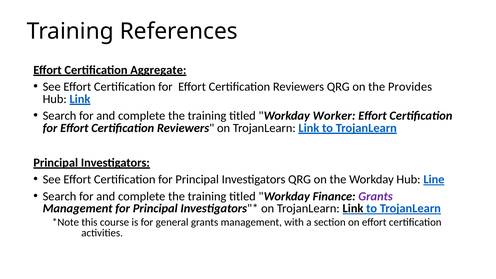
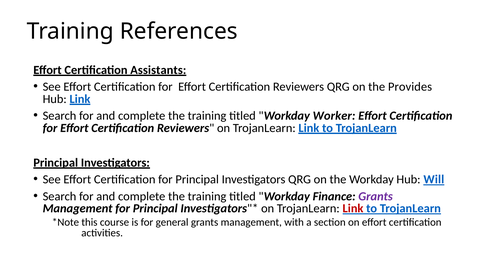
Aggregate: Aggregate -> Assistants
Line: Line -> Will
Link at (353, 209) colour: black -> red
